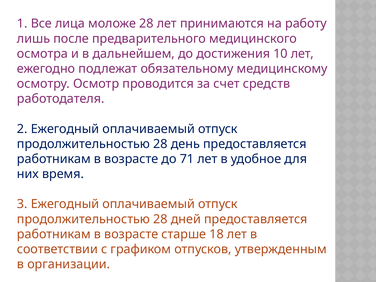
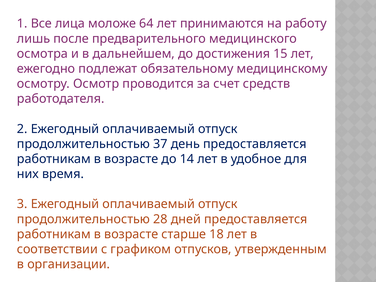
моложе 28: 28 -> 64
10: 10 -> 15
28 at (160, 144): 28 -> 37
71: 71 -> 14
